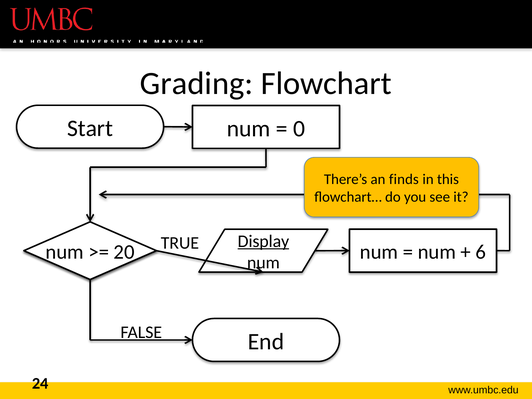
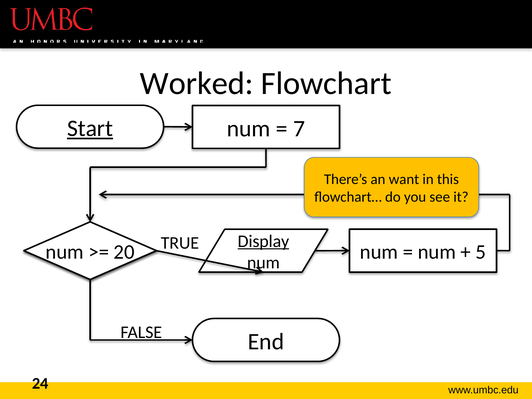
Grading: Grading -> Worked
Start underline: none -> present
0: 0 -> 7
finds: finds -> want
6: 6 -> 5
